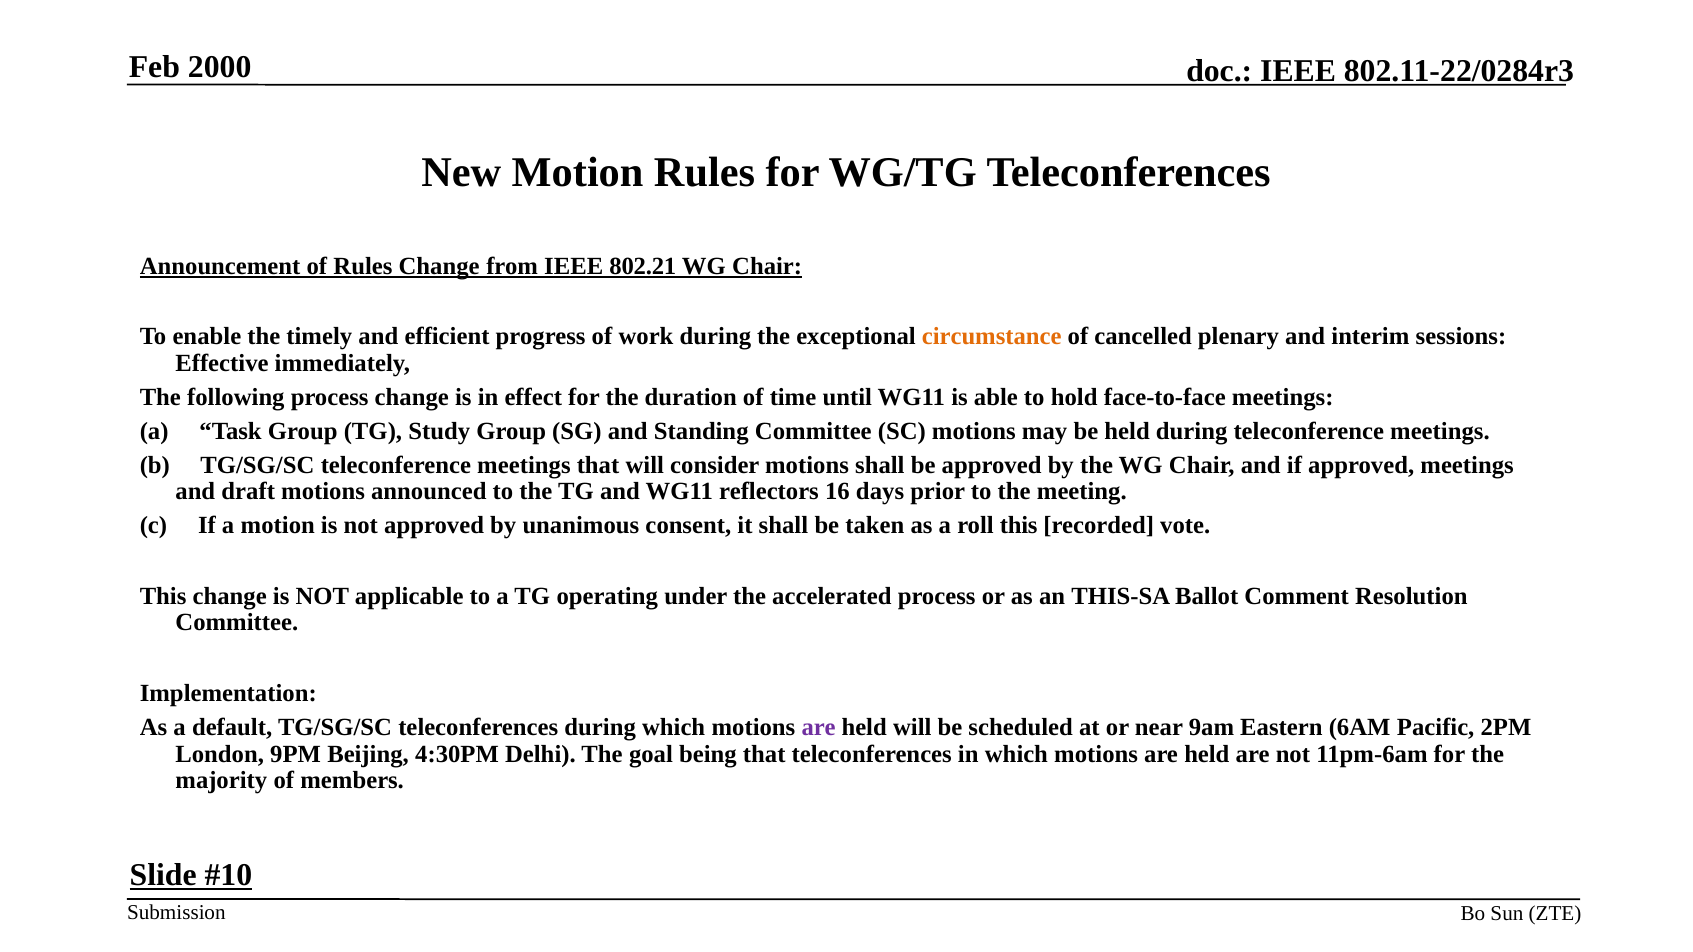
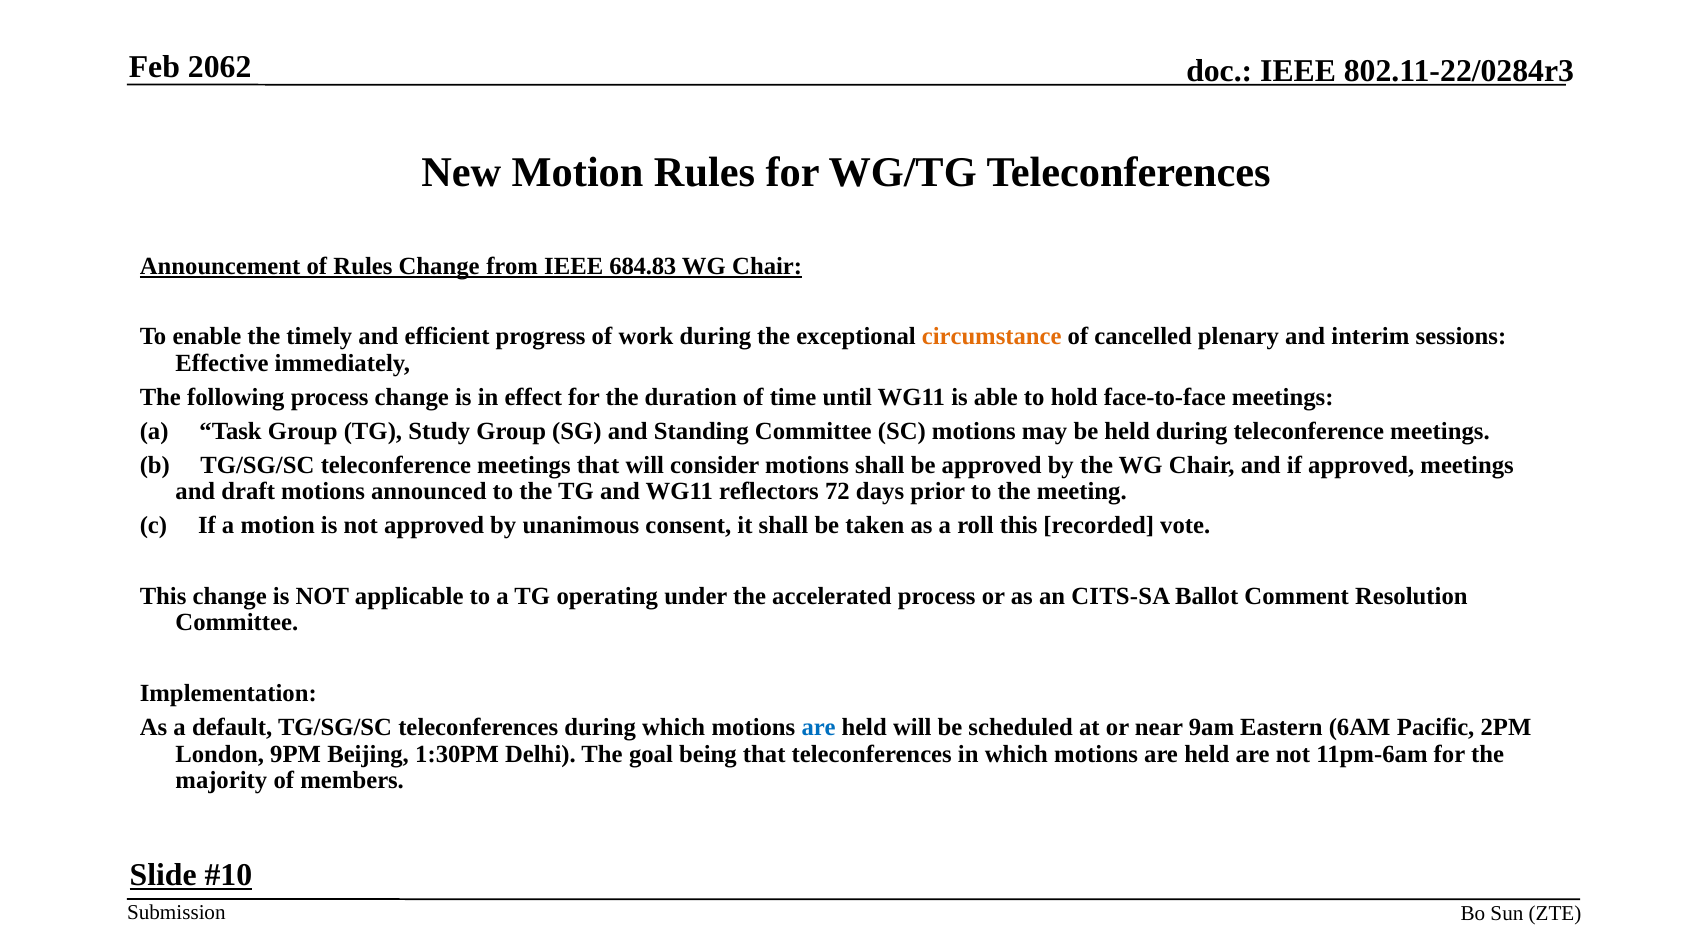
2000: 2000 -> 2062
802.21: 802.21 -> 684.83
16: 16 -> 72
THIS-SA: THIS-SA -> CITS-SA
are at (819, 727) colour: purple -> blue
4:30PM: 4:30PM -> 1:30PM
